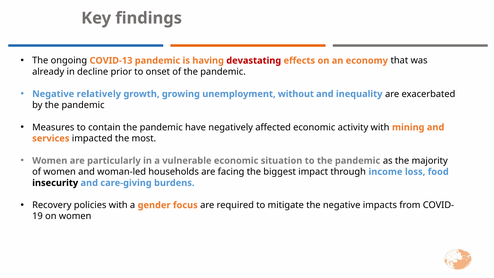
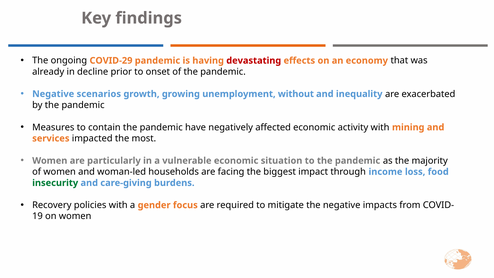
COVID-13: COVID-13 -> COVID-29
relatively: relatively -> scenarios
insecurity colour: black -> green
